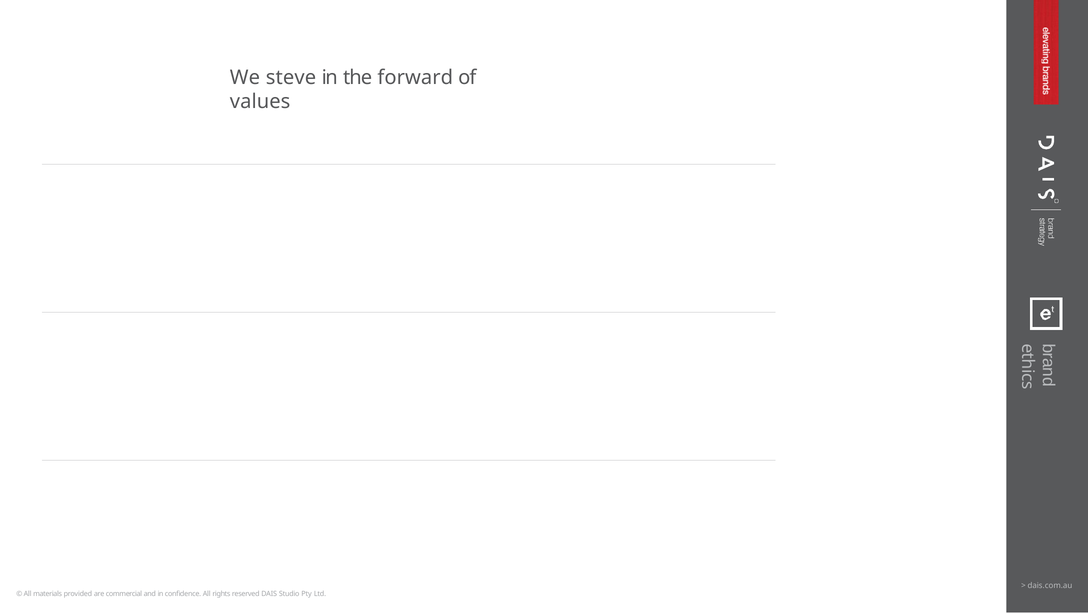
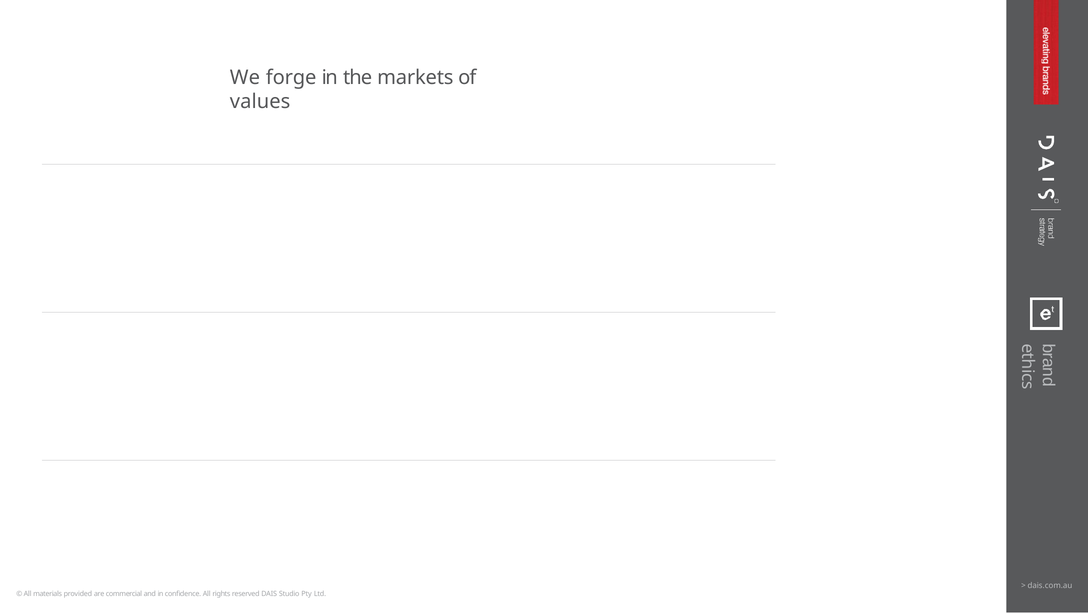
steve: steve -> forge
forward: forward -> markets
